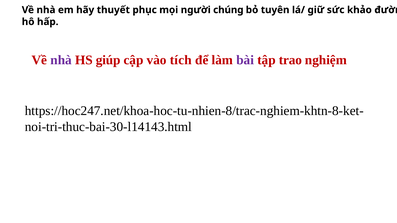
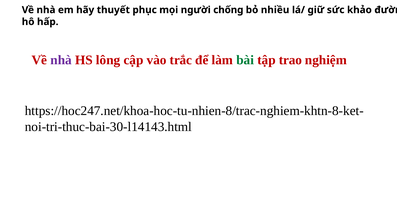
chúng: chúng -> chống
tuyên: tuyên -> nhiều
giúp: giúp -> lông
tích: tích -> trắc
bài colour: purple -> green
